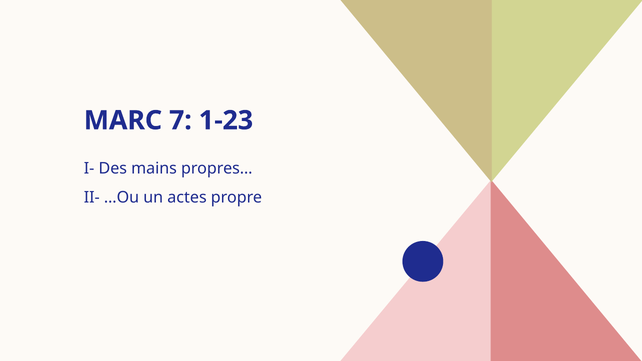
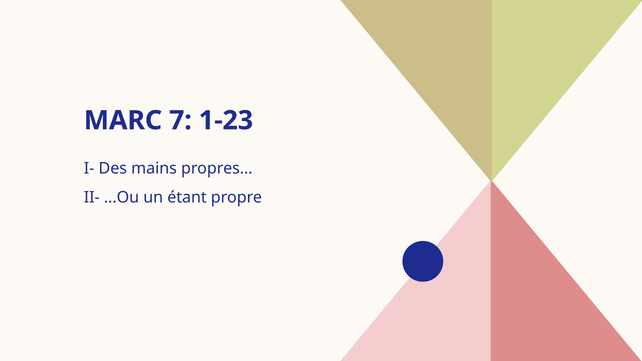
actes: actes -> étant
